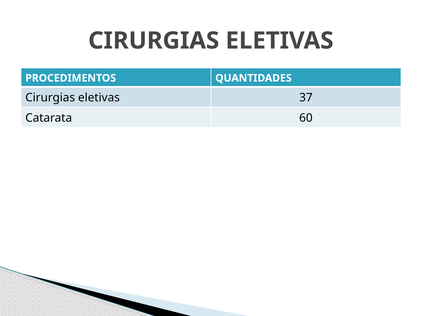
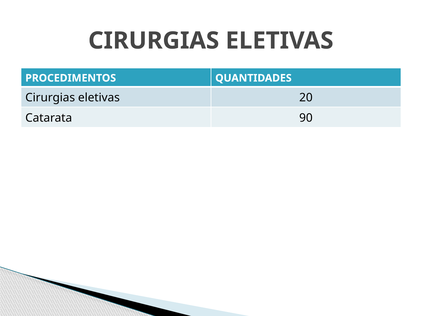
37: 37 -> 20
60: 60 -> 90
